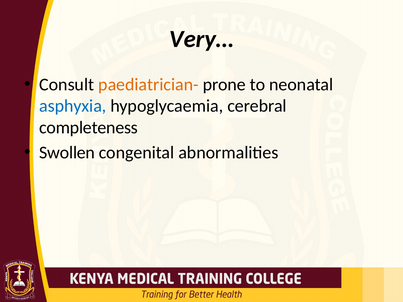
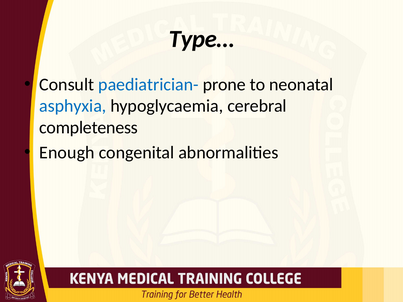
Very…: Very… -> Type…
paediatrician- colour: orange -> blue
Swollen: Swollen -> Enough
